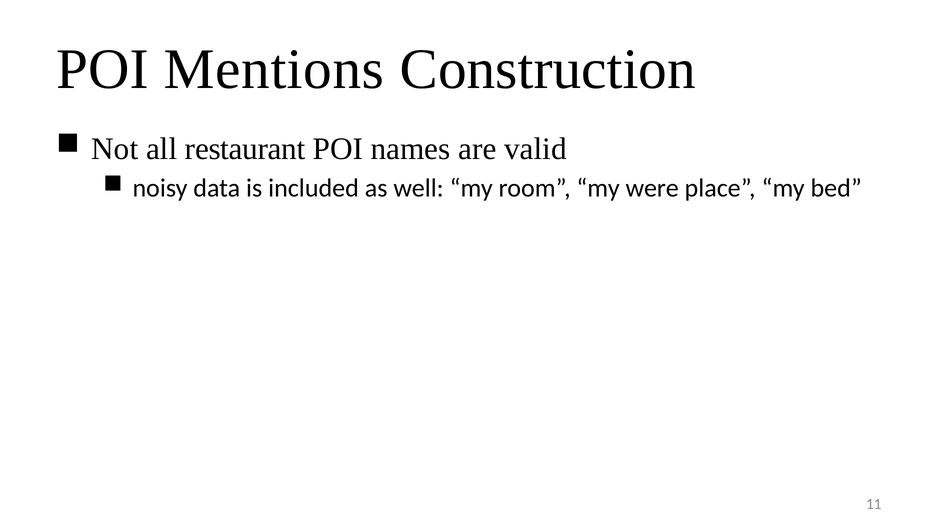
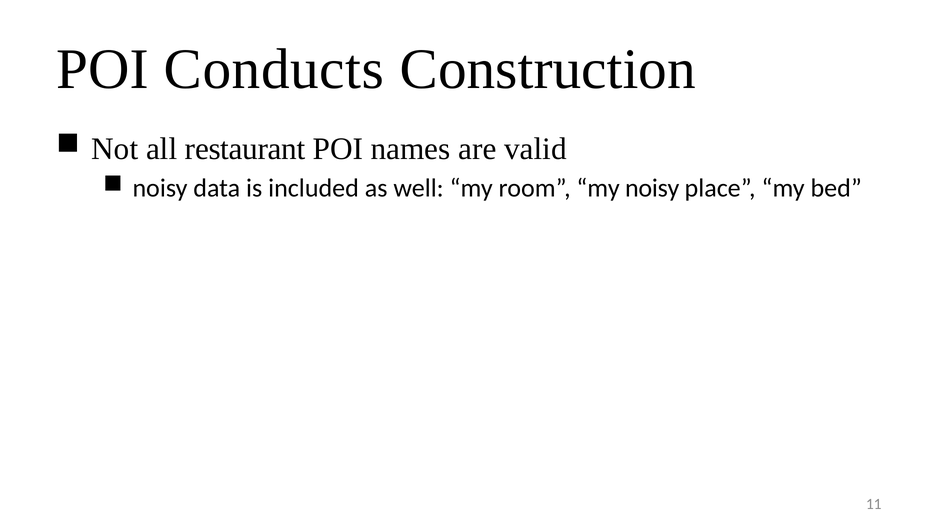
Mentions: Mentions -> Conducts
my were: were -> noisy
